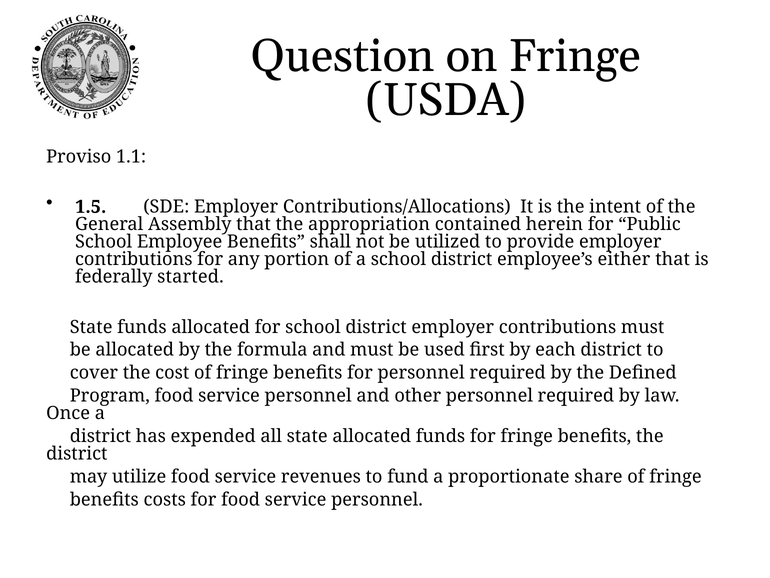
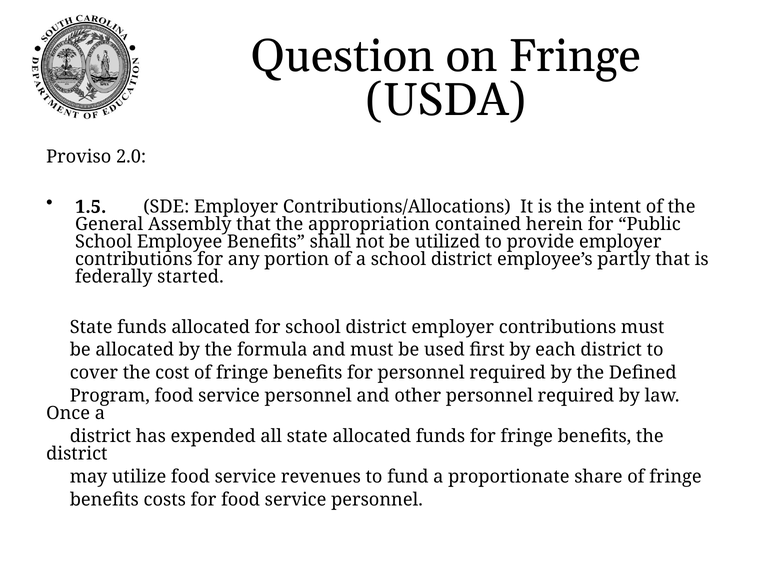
1.1: 1.1 -> 2.0
either: either -> partly
